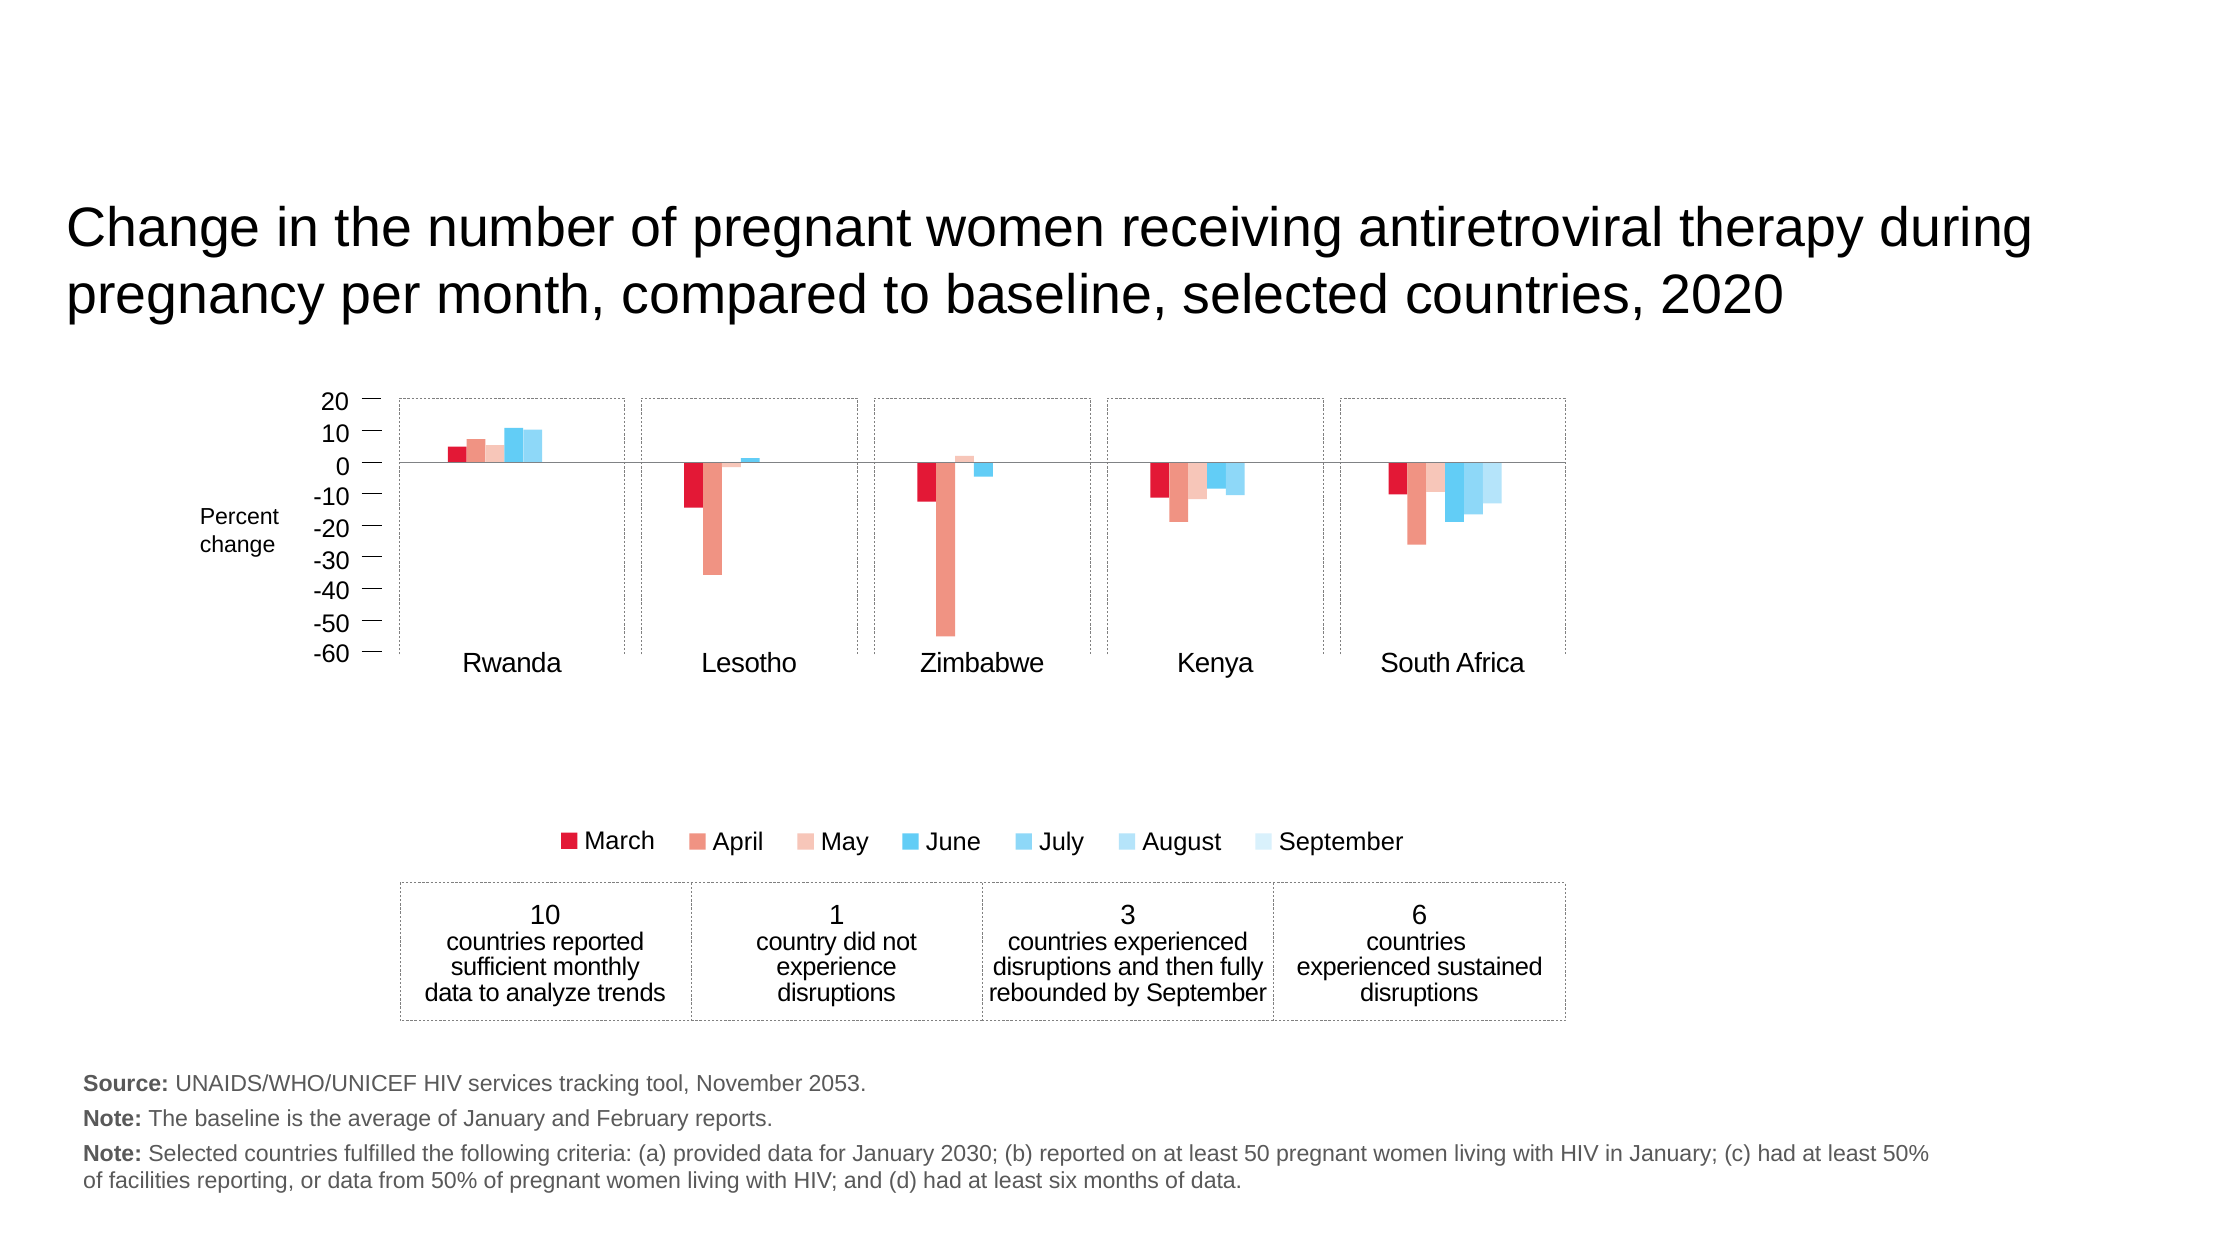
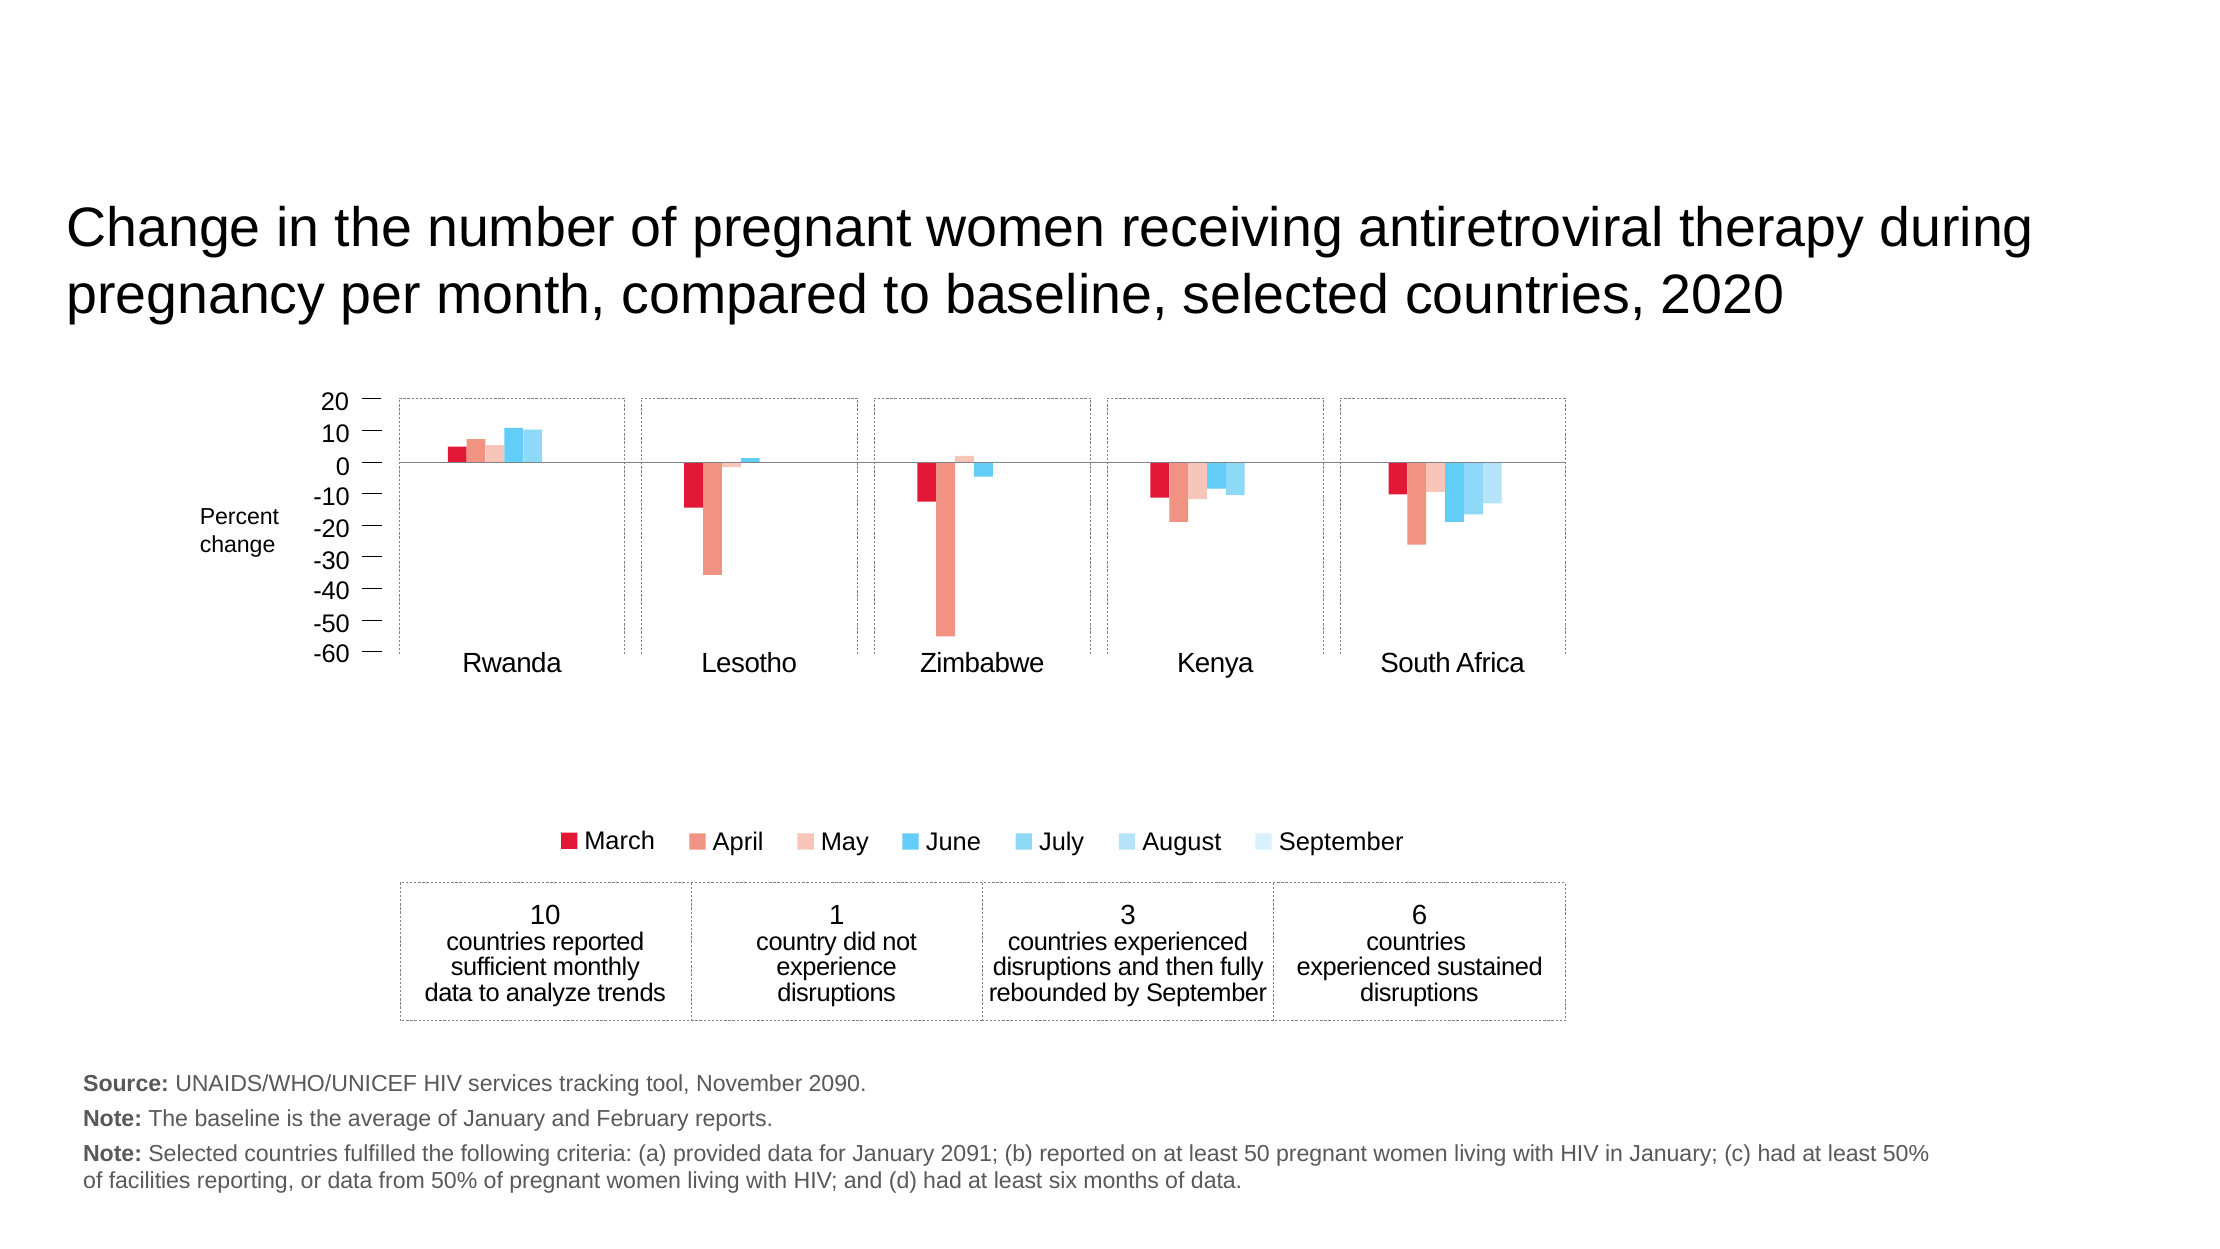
2053: 2053 -> 2090
2030: 2030 -> 2091
